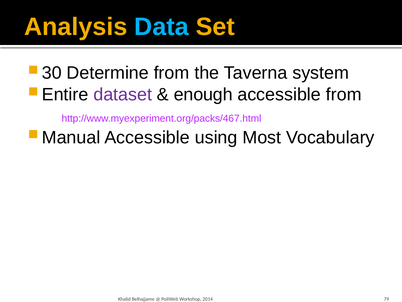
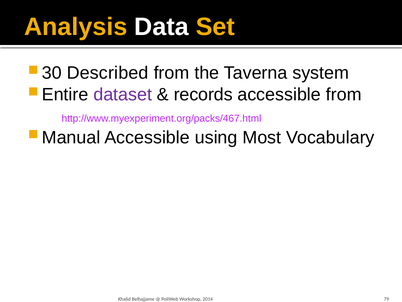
Data colour: light blue -> white
Determine: Determine -> Described
enough: enough -> records
